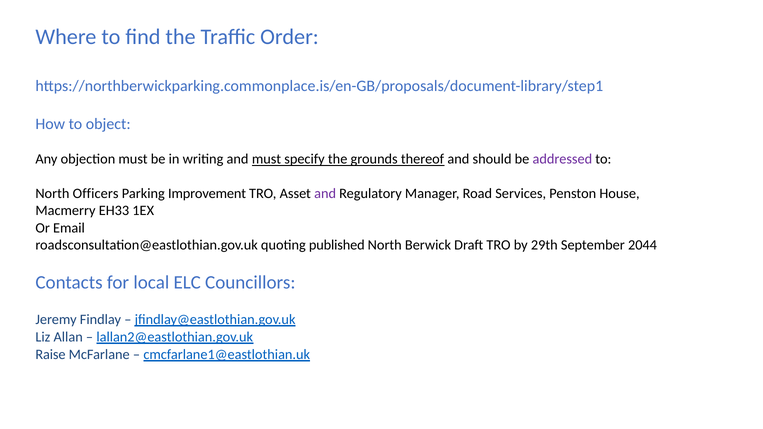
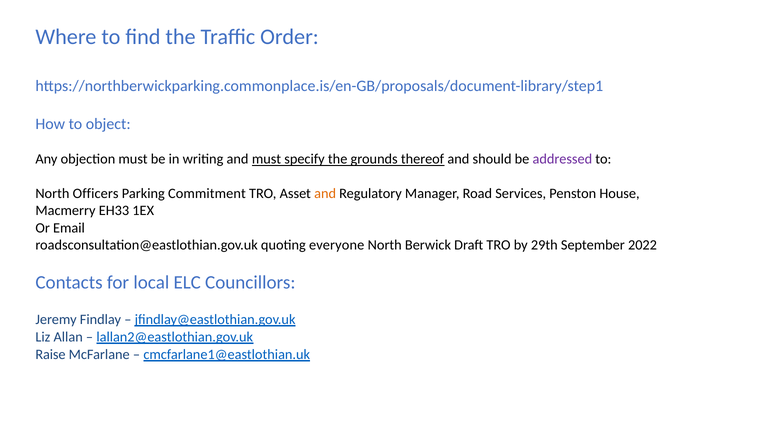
Improvement: Improvement -> Commitment
and at (325, 194) colour: purple -> orange
published: published -> everyone
2044: 2044 -> 2022
